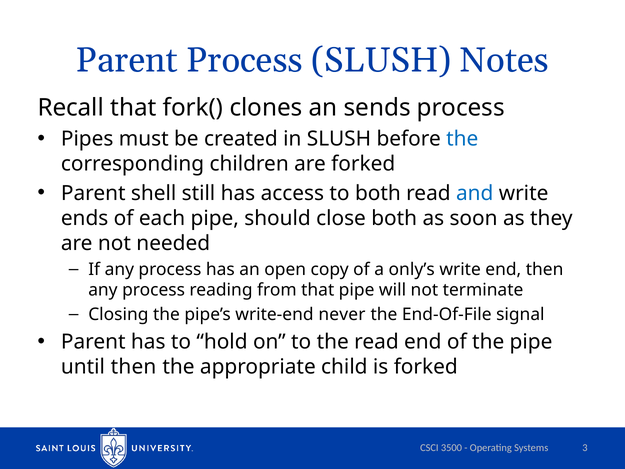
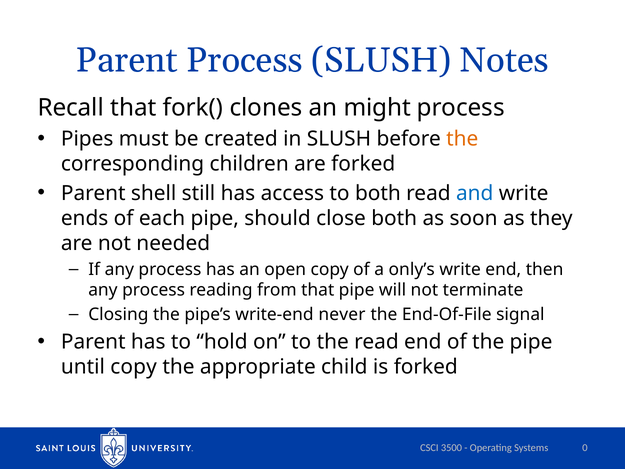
sends: sends -> might
the at (462, 139) colour: blue -> orange
until then: then -> copy
3: 3 -> 0
